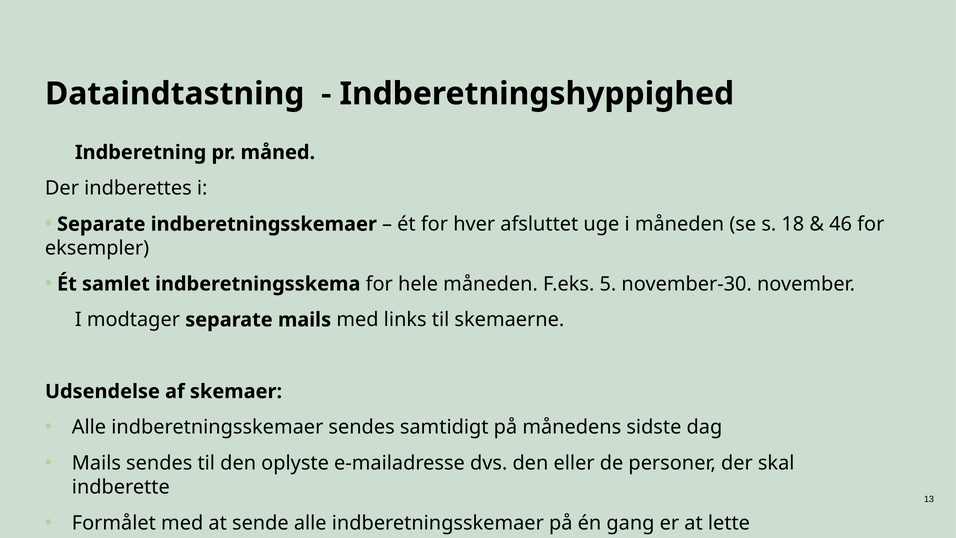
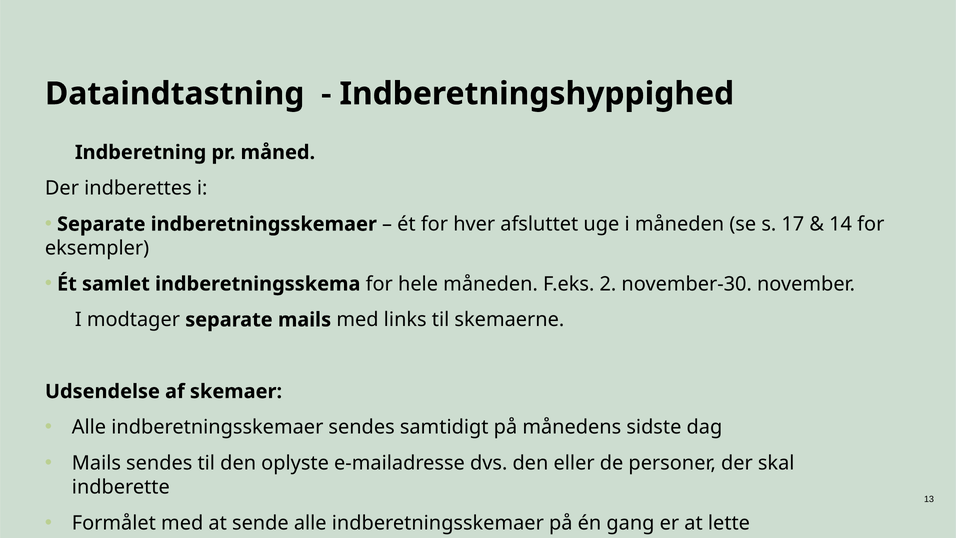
18: 18 -> 17
46: 46 -> 14
5: 5 -> 2
